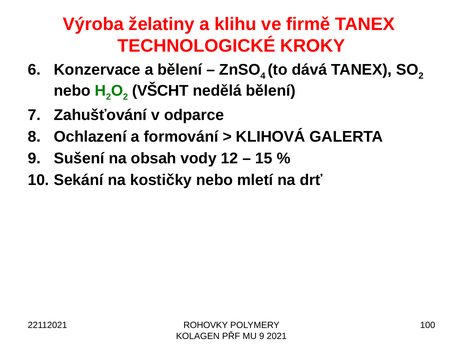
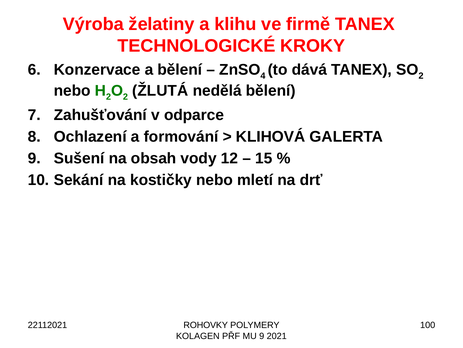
VŠCHT: VŠCHT -> ŽLUTÁ
